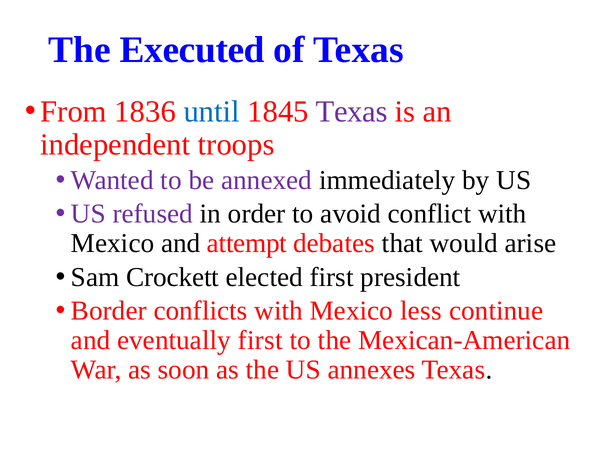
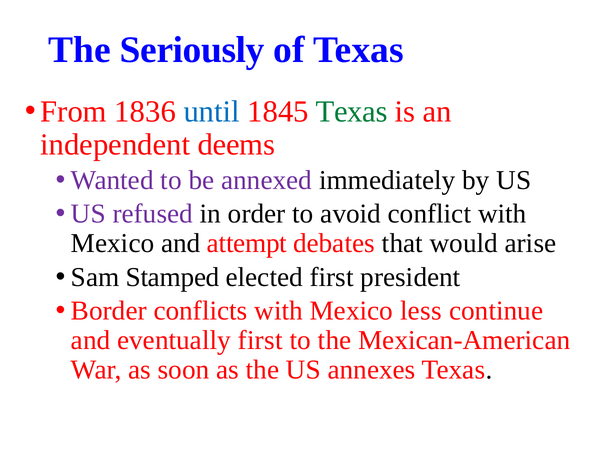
Executed: Executed -> Seriously
Texas at (352, 112) colour: purple -> green
troops: troops -> deems
Crockett: Crockett -> Stamped
